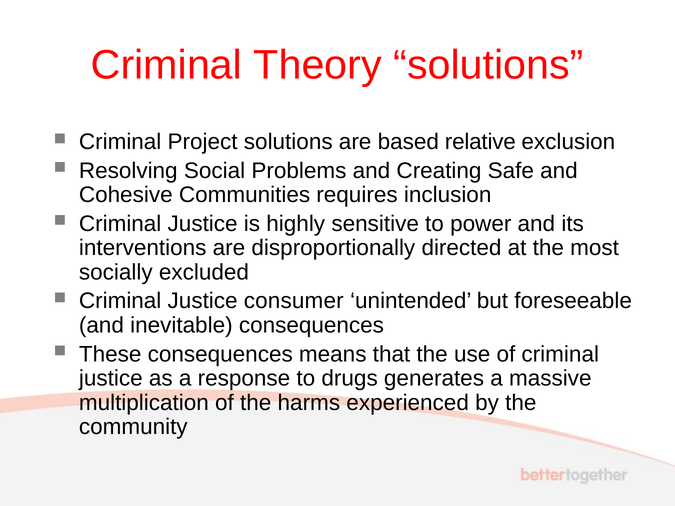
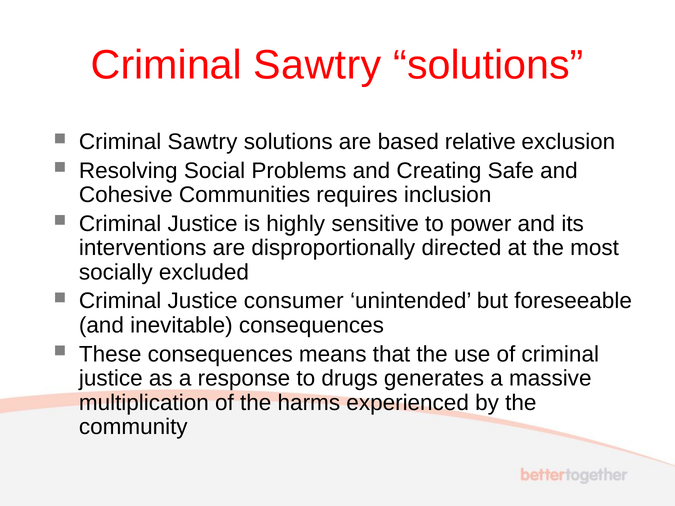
Theory at (318, 65): Theory -> Sawtry
Project at (203, 142): Project -> Sawtry
